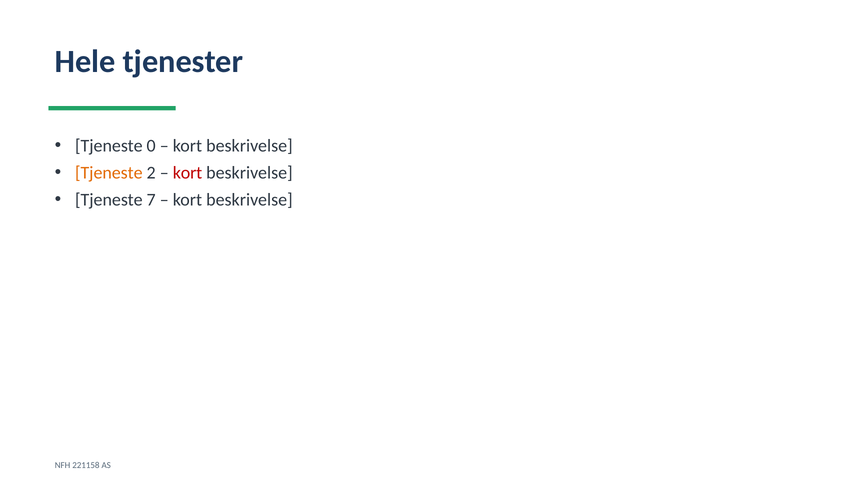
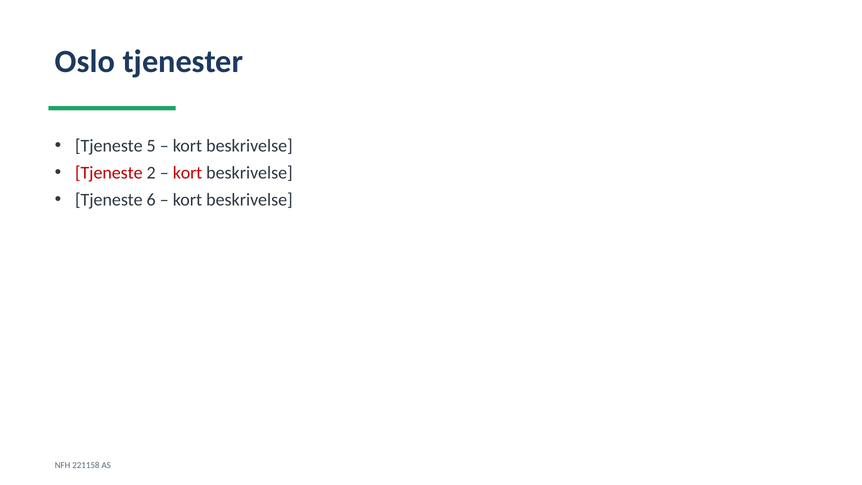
Hele: Hele -> Oslo
0: 0 -> 5
Tjeneste at (109, 173) colour: orange -> red
7: 7 -> 6
